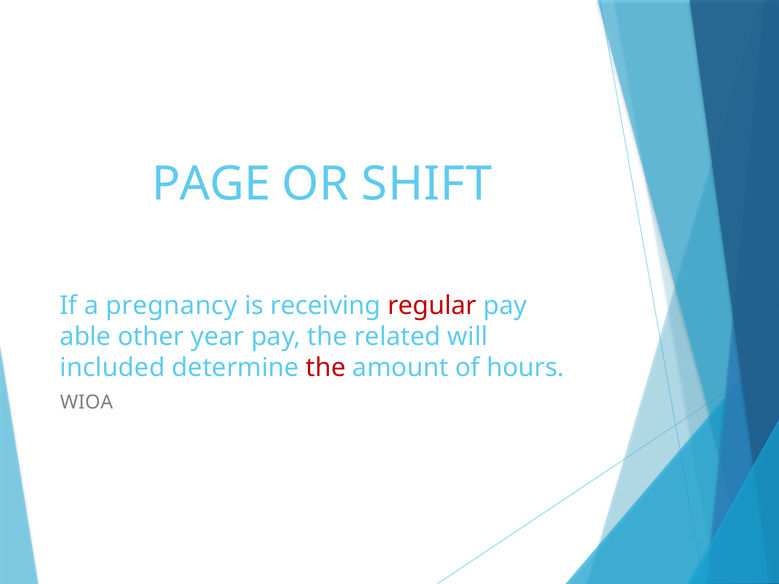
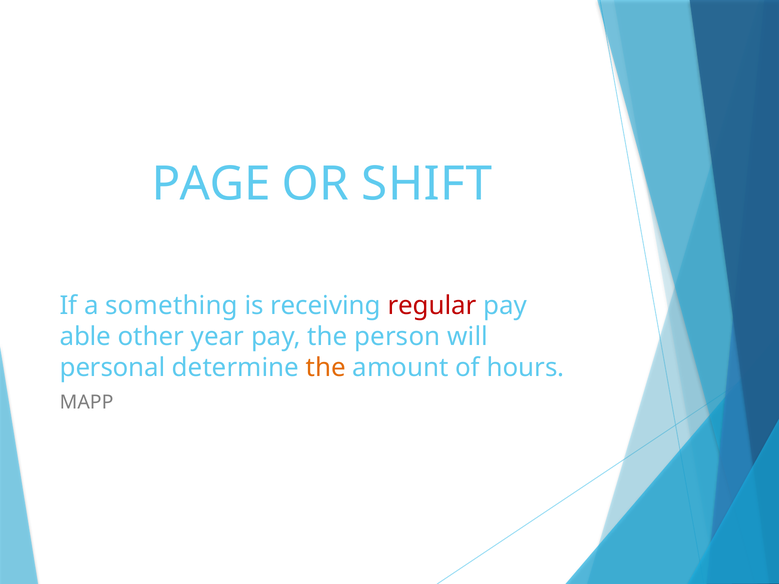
pregnancy: pregnancy -> something
related: related -> person
included: included -> personal
the at (326, 368) colour: red -> orange
WIOA: WIOA -> MAPP
